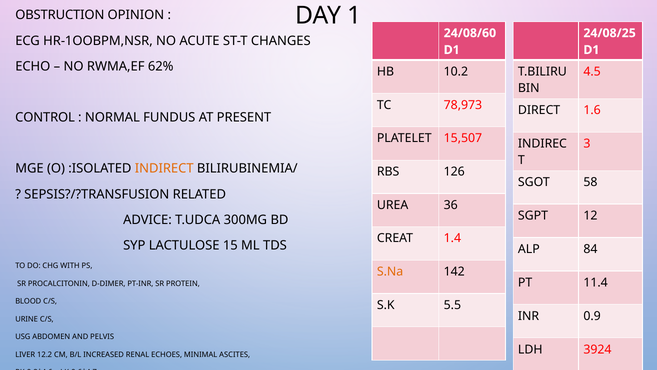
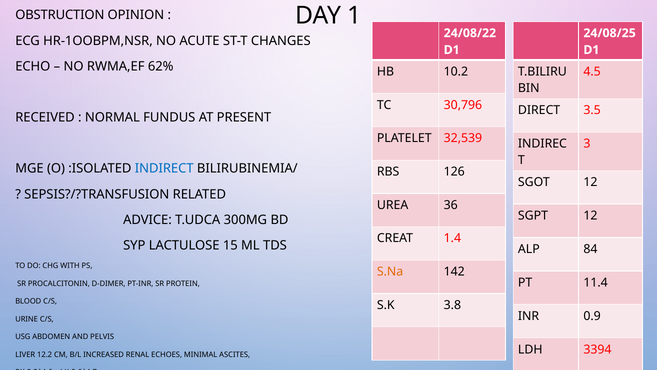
24/08/60: 24/08/60 -> 24/08/22
78,973: 78,973 -> 30,796
1.6: 1.6 -> 3.5
CONTROL: CONTROL -> RECEIVED
15,507: 15,507 -> 32,539
INDIRECT colour: orange -> blue
SGOT 58: 58 -> 12
5.5: 5.5 -> 3.8
3924: 3924 -> 3394
